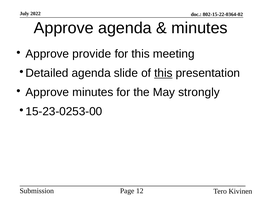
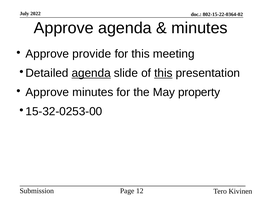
agenda at (91, 73) underline: none -> present
strongly: strongly -> property
15-23-0253-00: 15-23-0253-00 -> 15-32-0253-00
